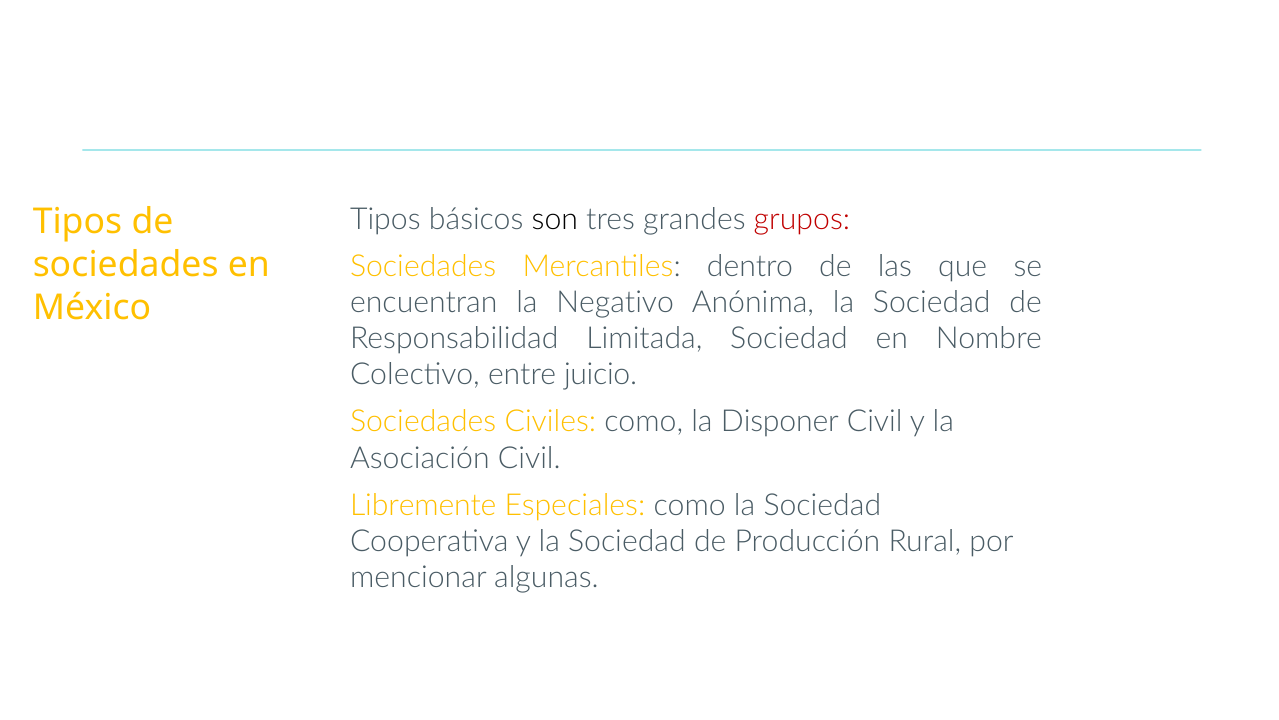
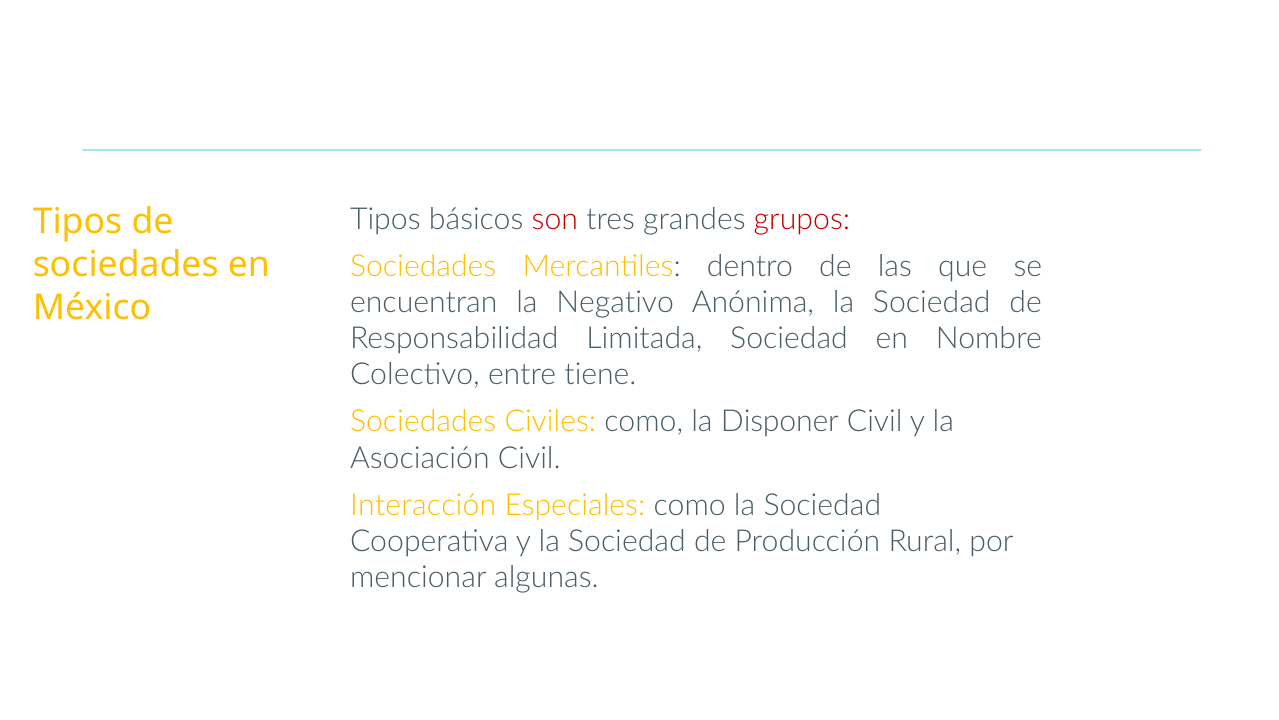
son colour: black -> red
juicio: juicio -> tiene
Libremente: Libremente -> Interacción
